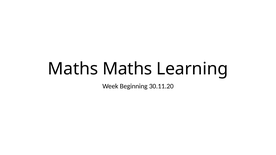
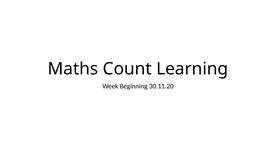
Maths Maths: Maths -> Count
